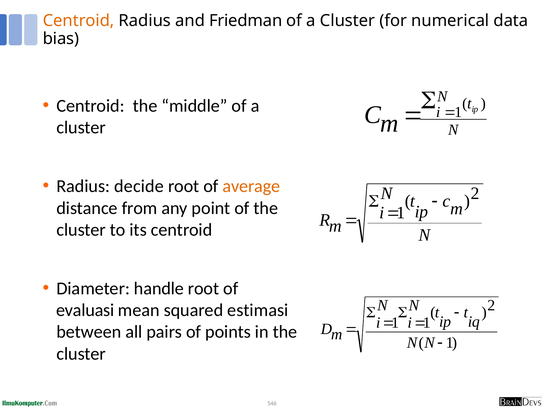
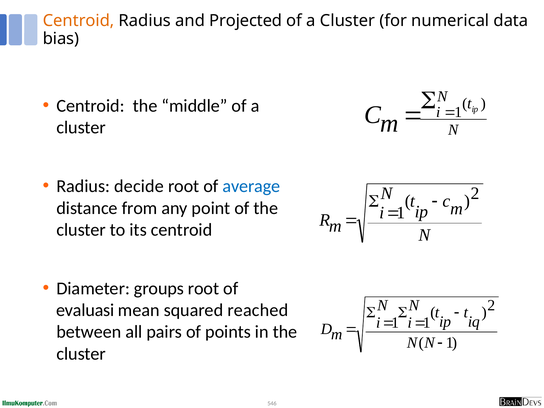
Friedman: Friedman -> Projected
average colour: orange -> blue
handle: handle -> groups
estimasi: estimasi -> reached
